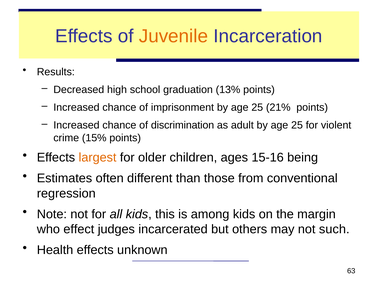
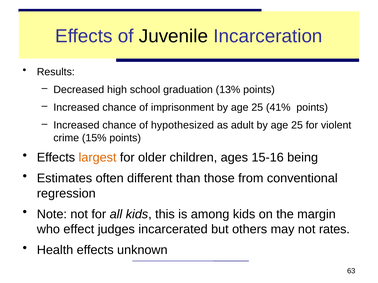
Juvenile colour: orange -> black
21%: 21% -> 41%
discrimination: discrimination -> hypothesized
such: such -> rates
